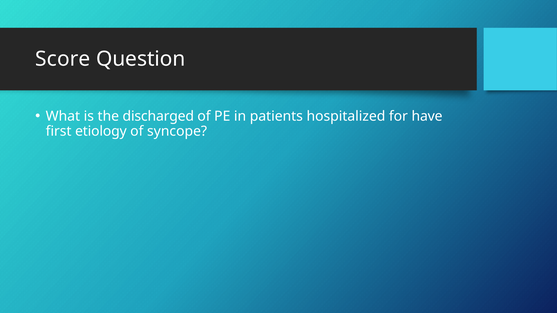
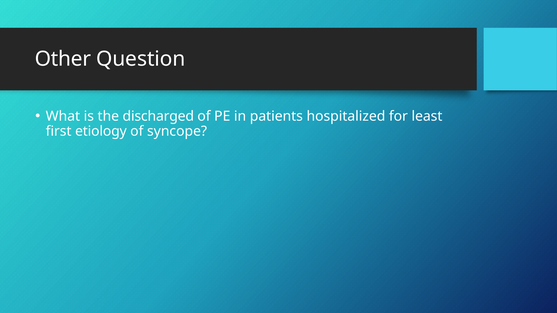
Score: Score -> Other
have: have -> least
